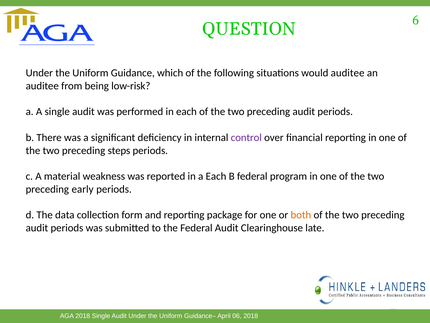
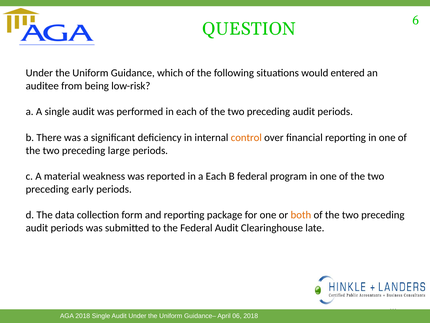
would auditee: auditee -> entered
control colour: purple -> orange
steps: steps -> large
